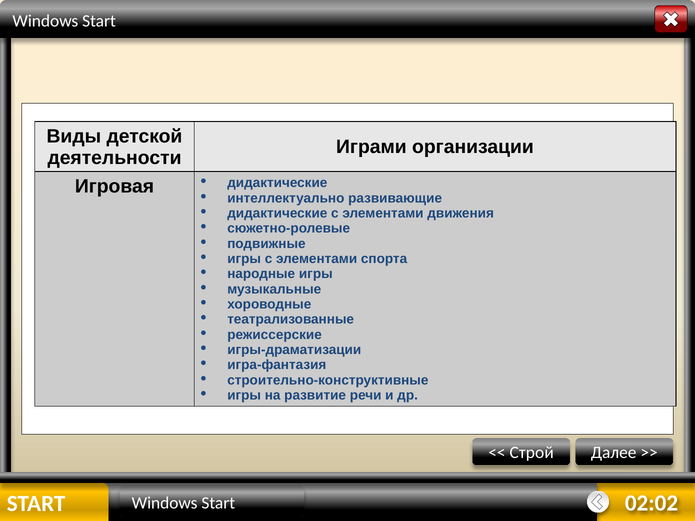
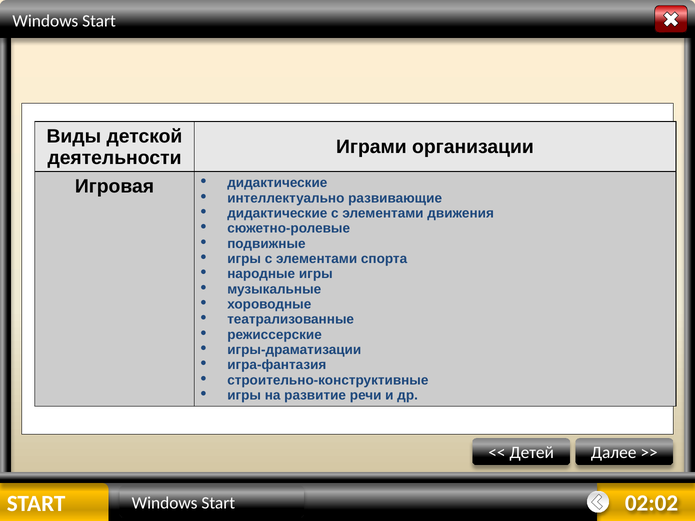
Строй: Строй -> Детей
